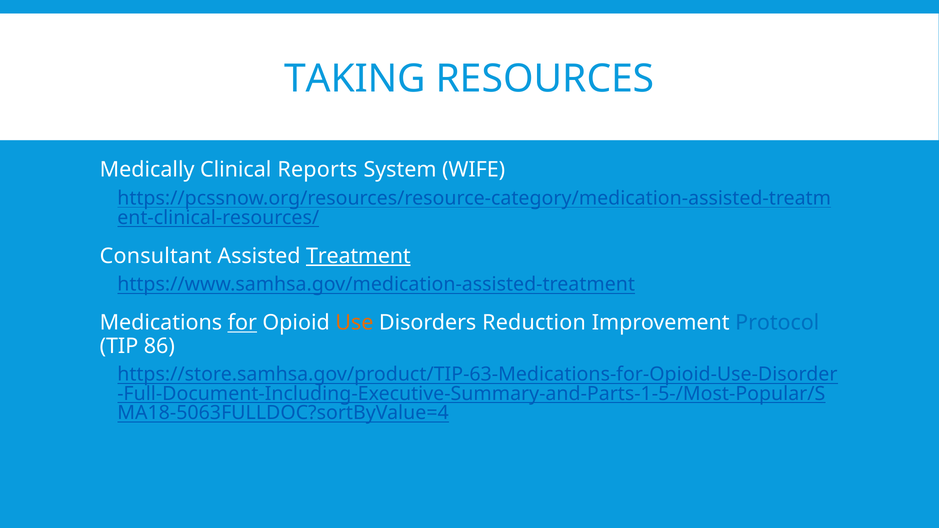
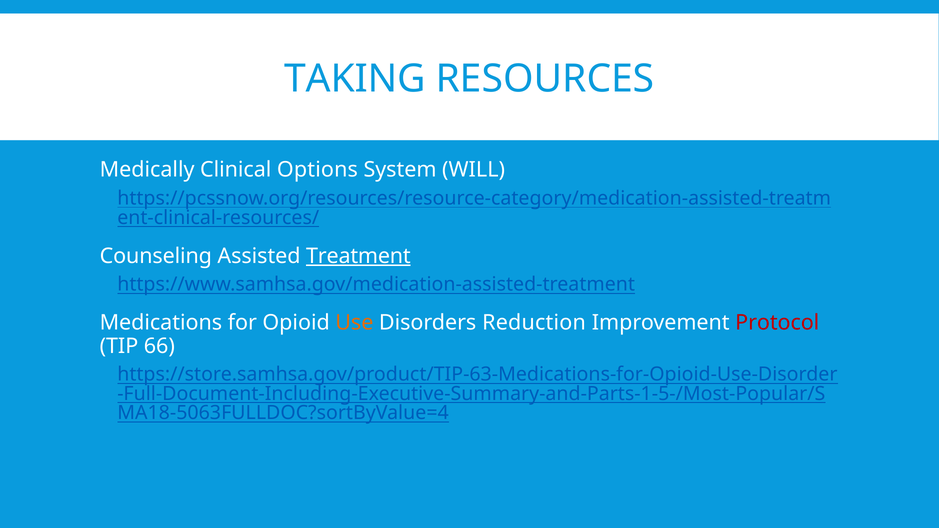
Reports: Reports -> Options
WIFE: WIFE -> WILL
Consultant: Consultant -> Counseling
for underline: present -> none
Protocol colour: blue -> red
86: 86 -> 66
